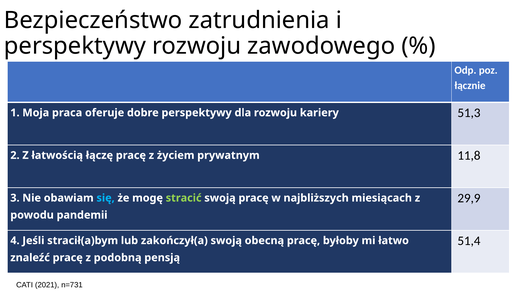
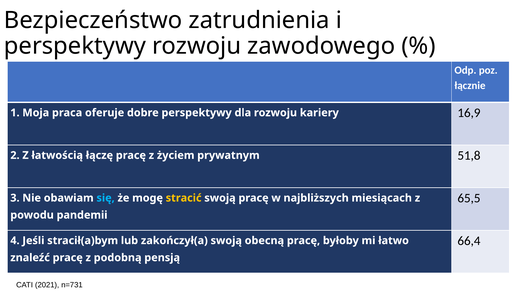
51,3: 51,3 -> 16,9
11,8: 11,8 -> 51,8
29,9: 29,9 -> 65,5
stracić colour: light green -> yellow
51,4: 51,4 -> 66,4
